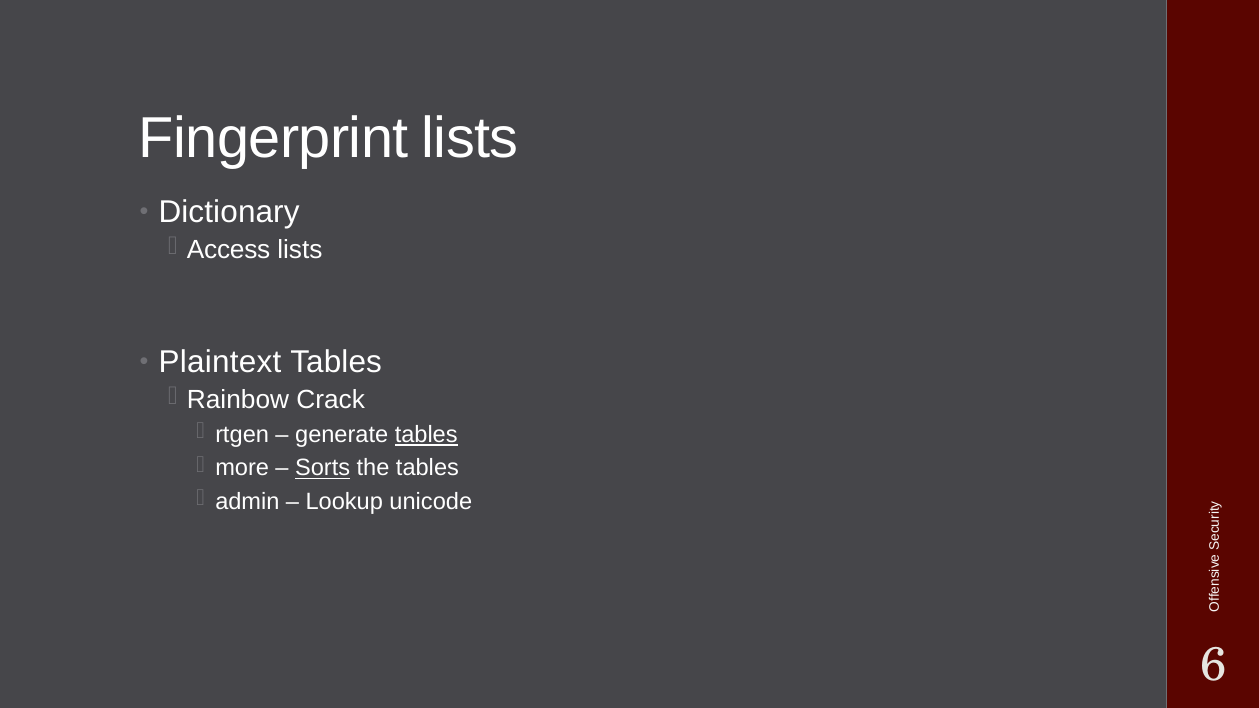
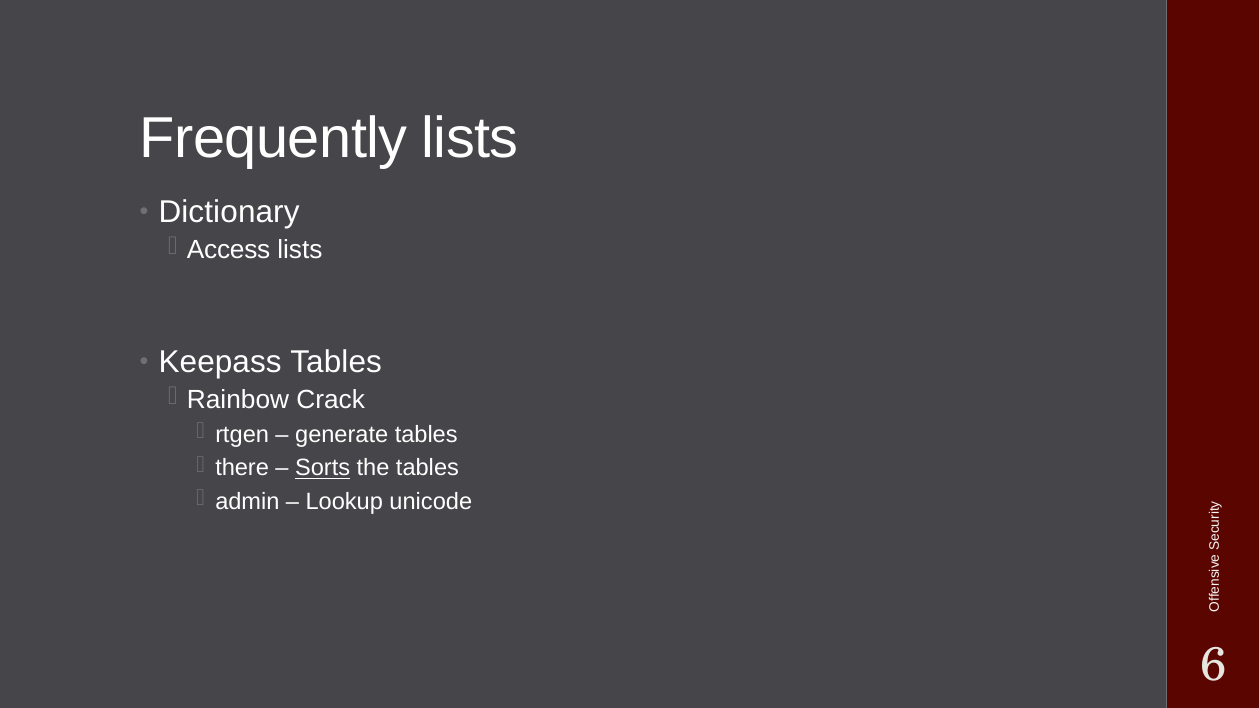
Fingerprint: Fingerprint -> Frequently
Plaintext: Plaintext -> Keepass
tables at (426, 435) underline: present -> none
more: more -> there
